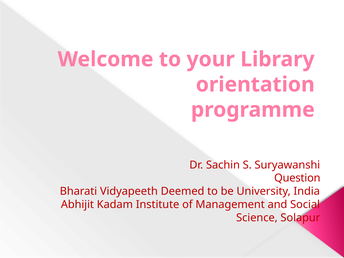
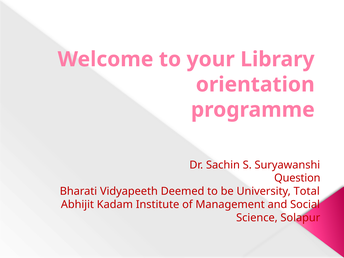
India: India -> Total
